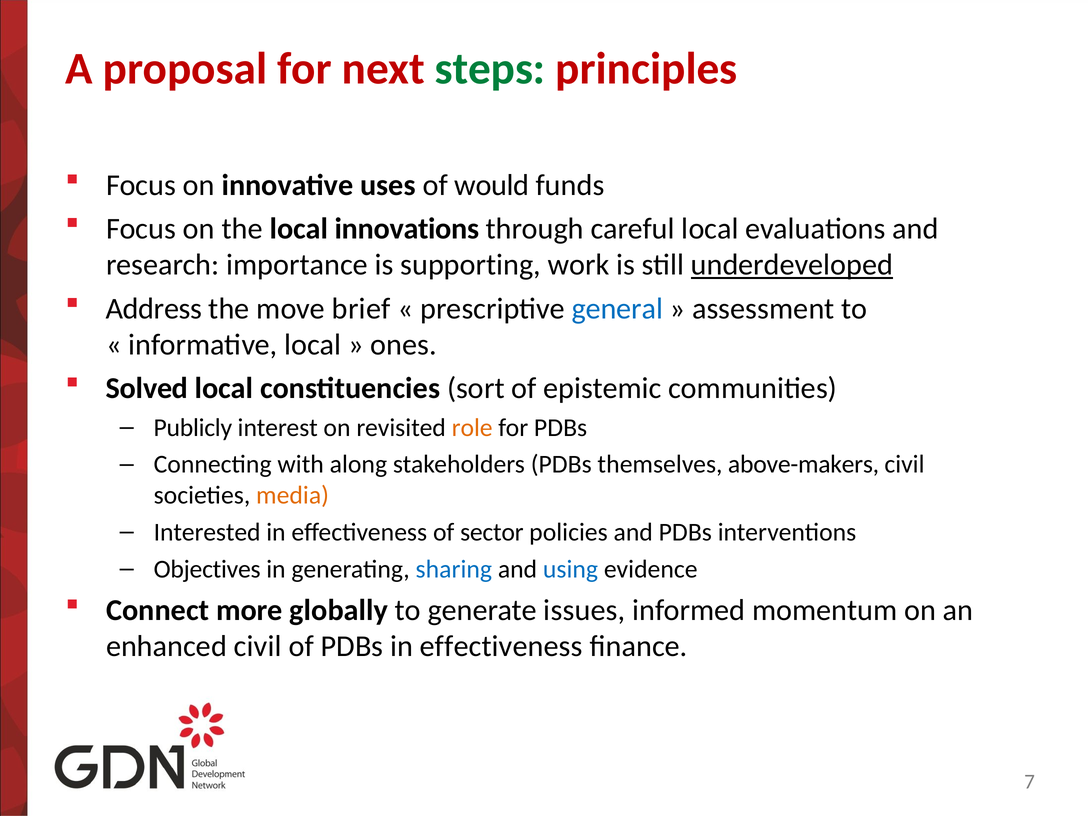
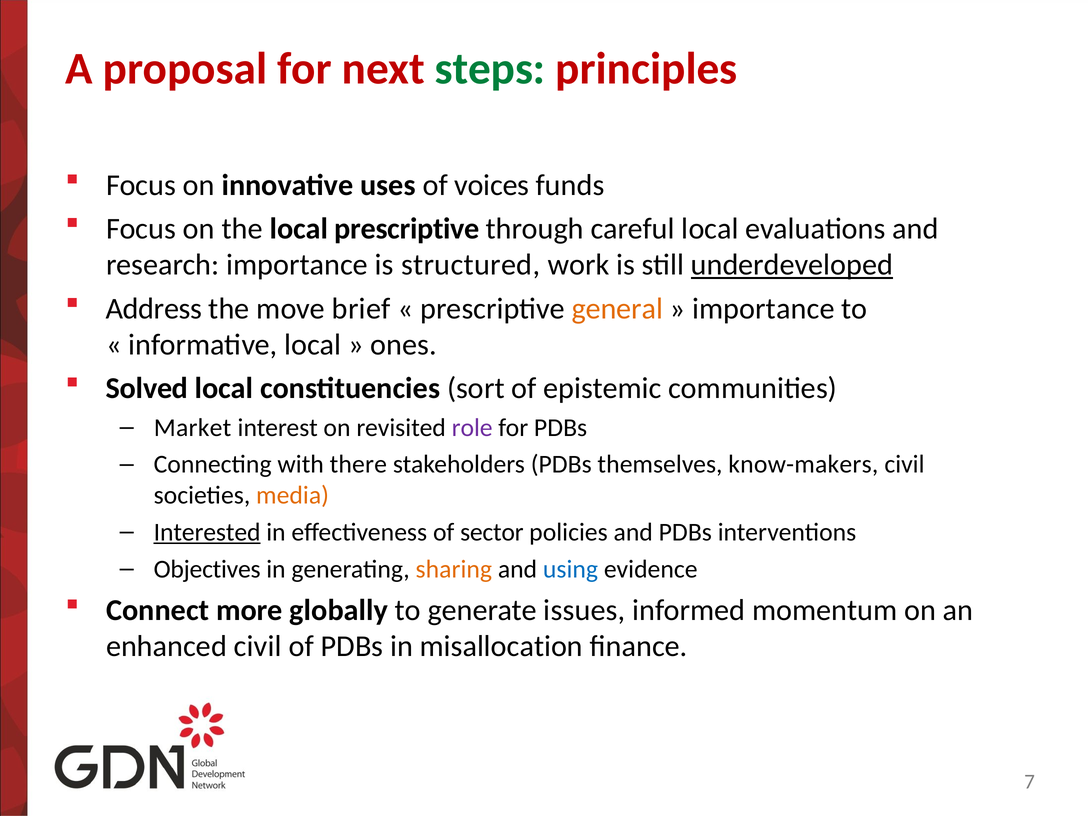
would: would -> voices
local innovations: innovations -> prescriptive
supporting: supporting -> structured
general colour: blue -> orange
assessment at (763, 309): assessment -> importance
Publicly: Publicly -> Market
role colour: orange -> purple
along: along -> there
above-makers: above-makers -> know-makers
Interested underline: none -> present
sharing colour: blue -> orange
PDBs in effectiveness: effectiveness -> misallocation
